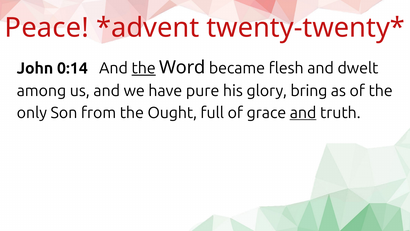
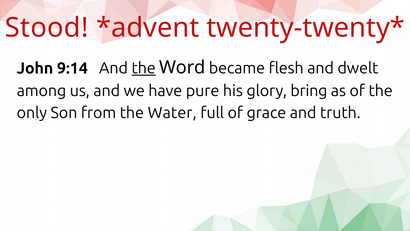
Peace: Peace -> Stood
0:14: 0:14 -> 9:14
Ought: Ought -> Water
and at (303, 113) underline: present -> none
